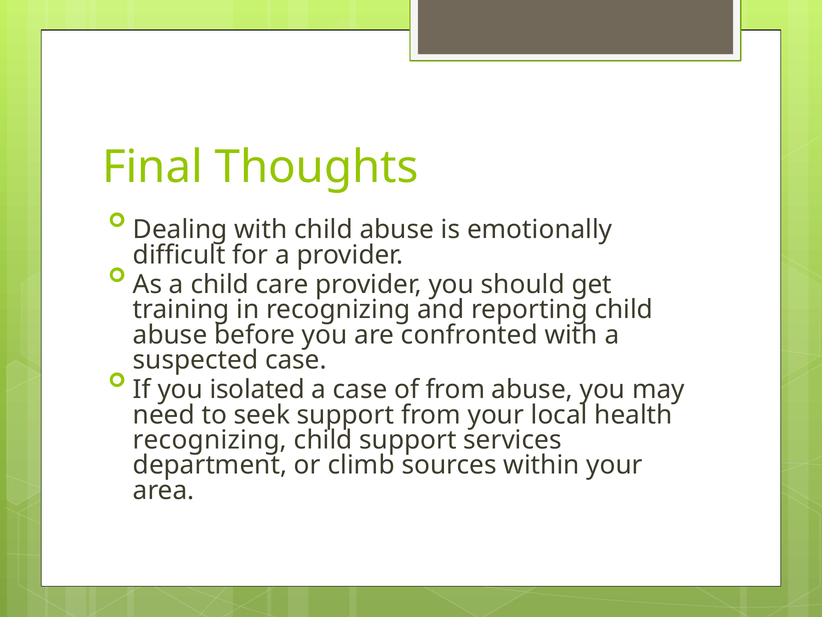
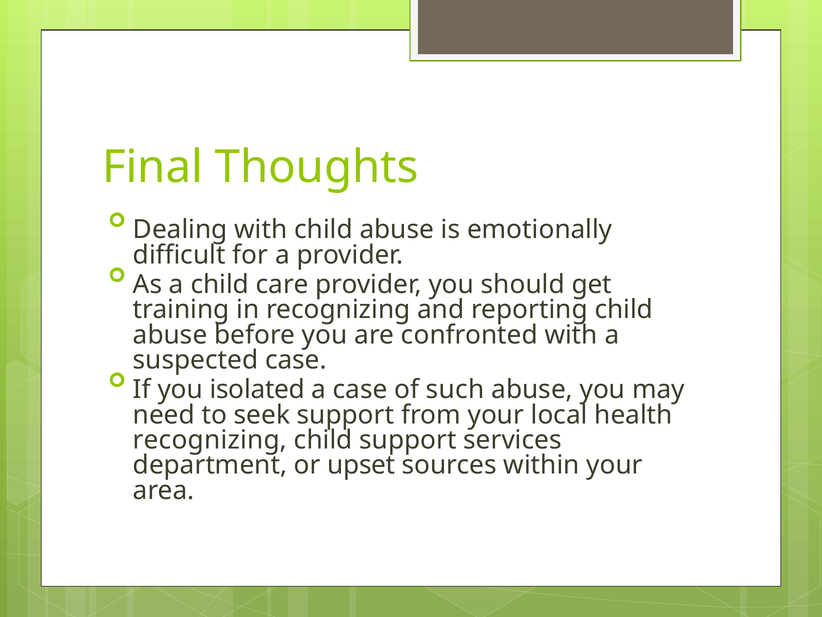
of from: from -> such
climb: climb -> upset
